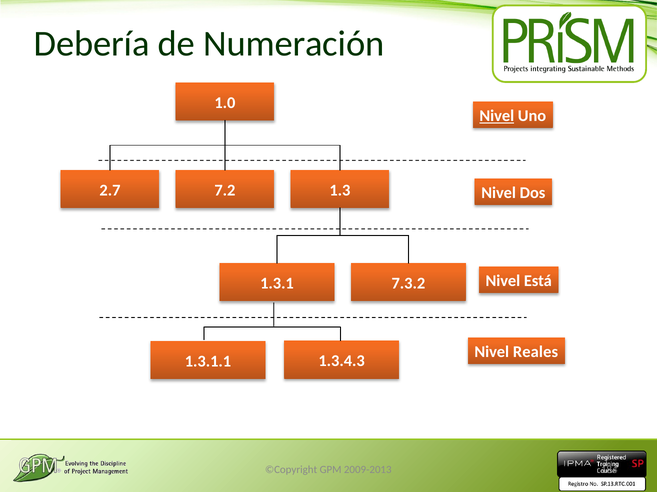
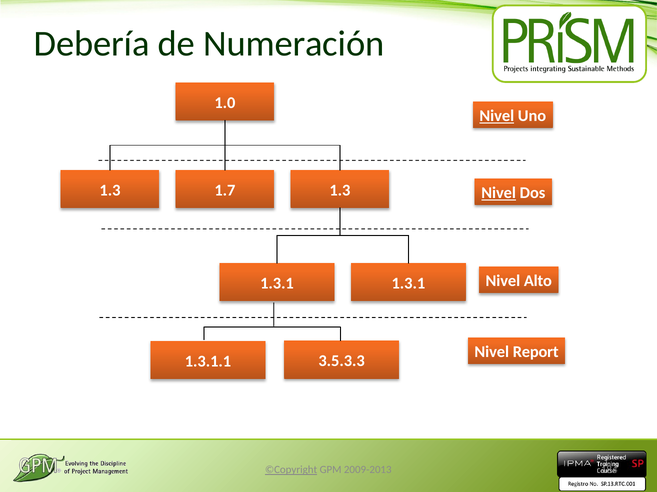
2.7 at (110, 190): 2.7 -> 1.3
7.2: 7.2 -> 1.7
Nivel at (499, 193) underline: none -> present
Está: Está -> Alto
1.3.1 7.3.2: 7.3.2 -> 1.3.1
Reales: Reales -> Report
1.3.4.3: 1.3.4.3 -> 3.5.3.3
©Copyright underline: none -> present
